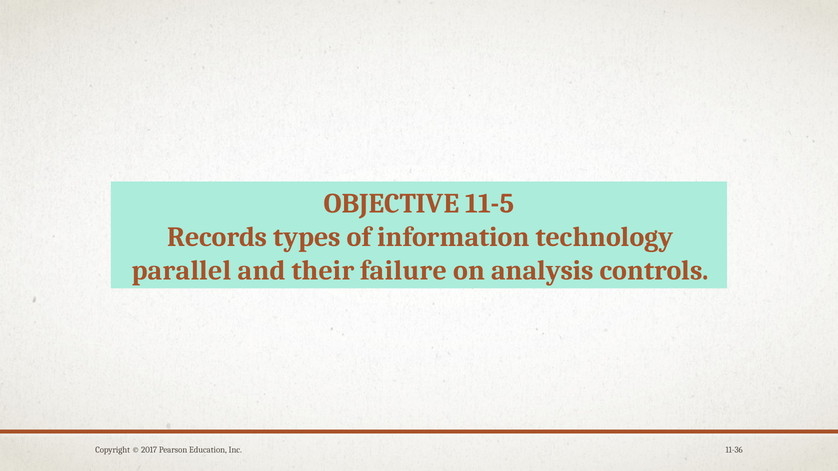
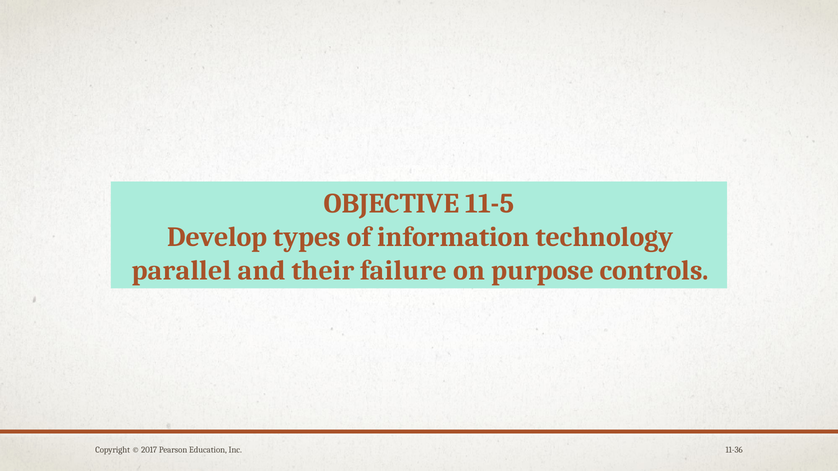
Records: Records -> Develop
analysis: analysis -> purpose
